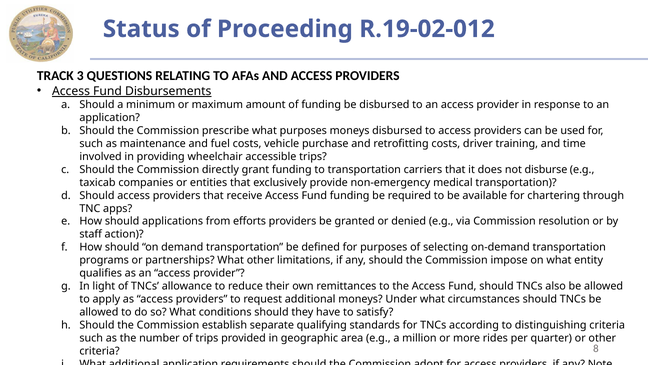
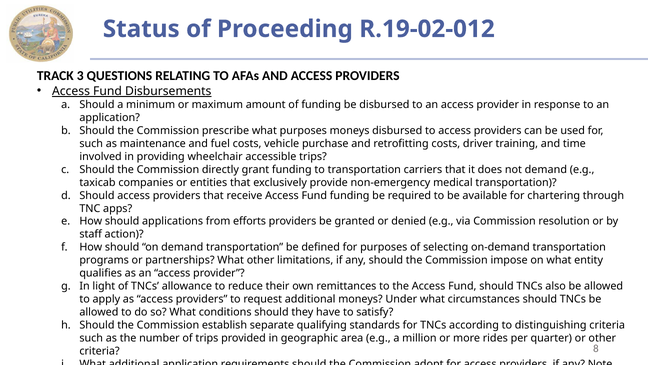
not disburse: disburse -> demand
